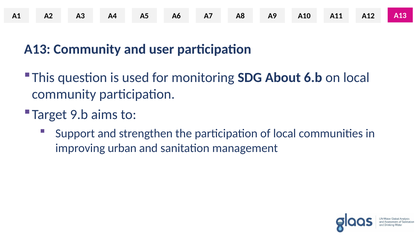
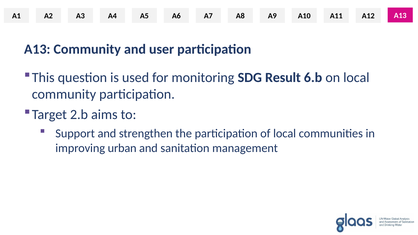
About: About -> Result
9.b: 9.b -> 2.b
